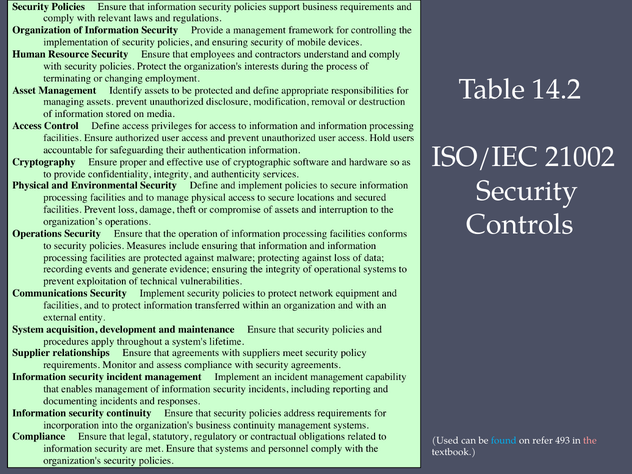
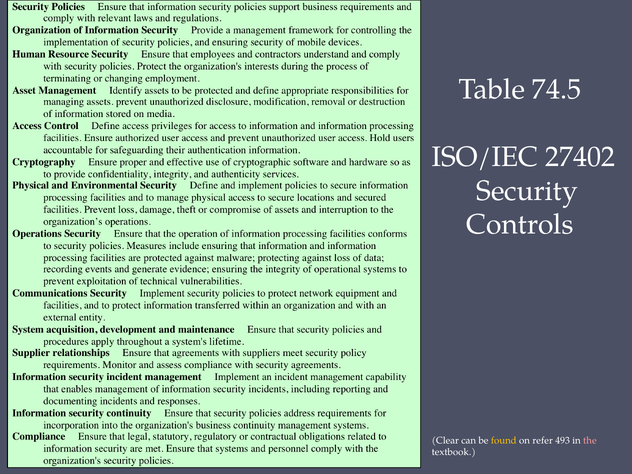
14.2: 14.2 -> 74.5
21002: 21002 -> 27402
Used: Used -> Clear
found colour: light blue -> yellow
